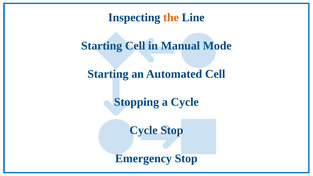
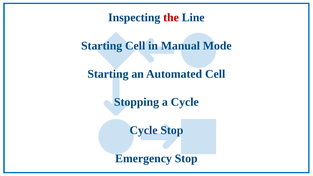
the colour: orange -> red
